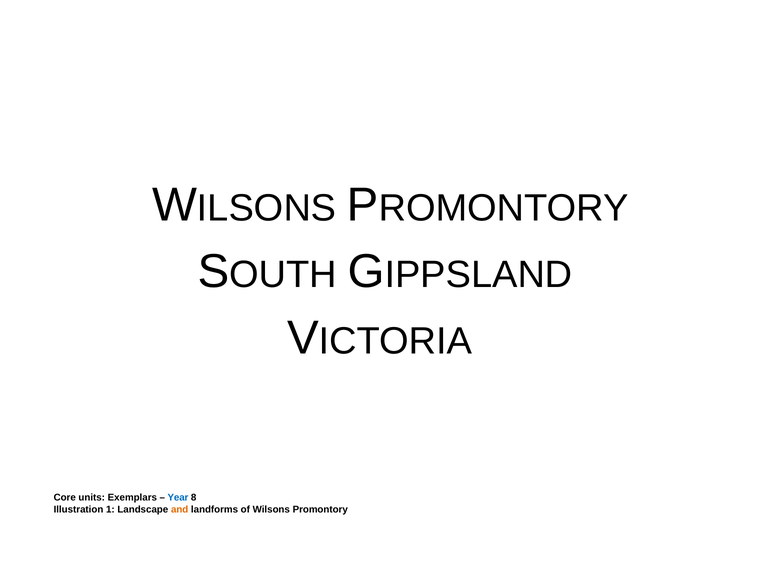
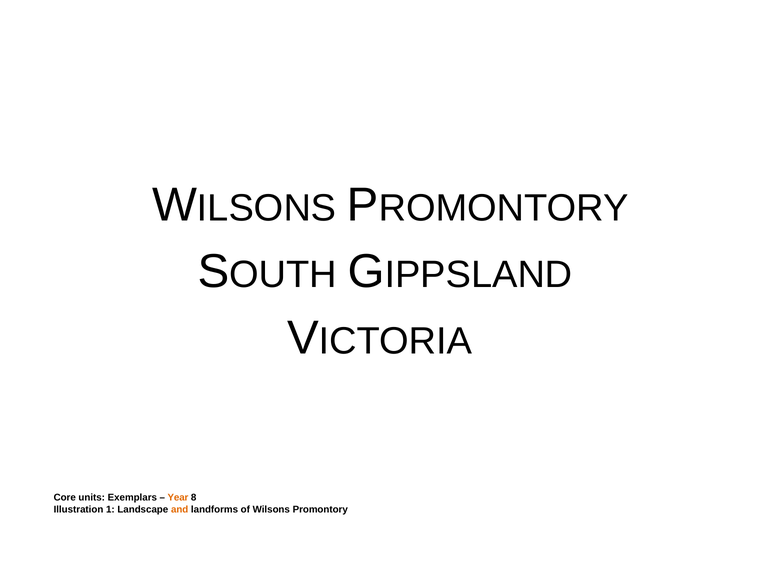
Year colour: blue -> orange
